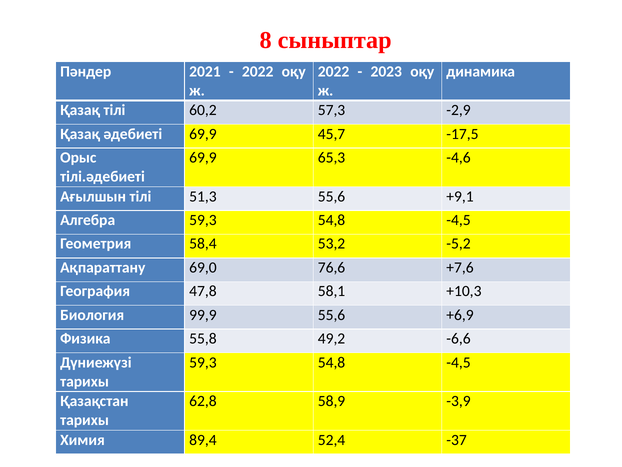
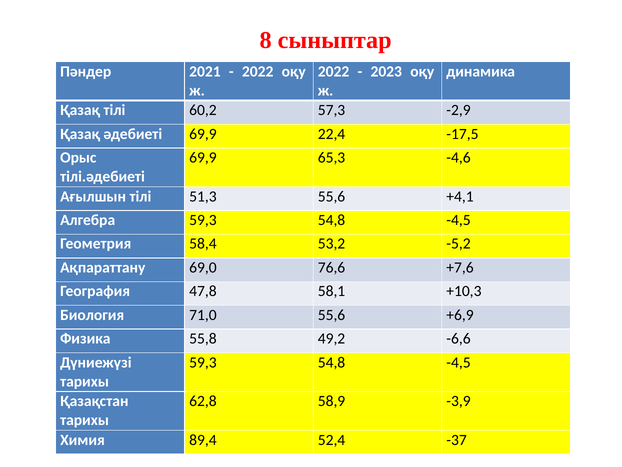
45,7: 45,7 -> 22,4
+9,1: +9,1 -> +4,1
99,9: 99,9 -> 71,0
